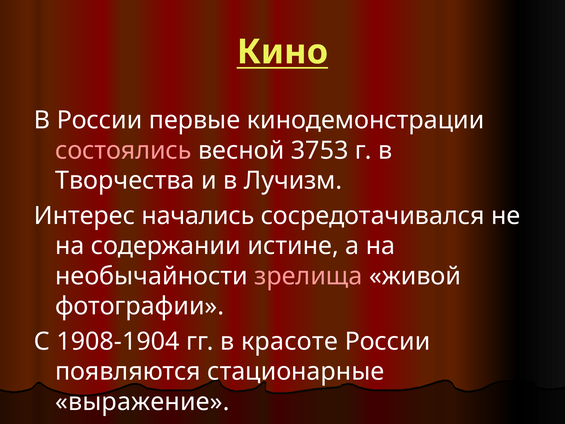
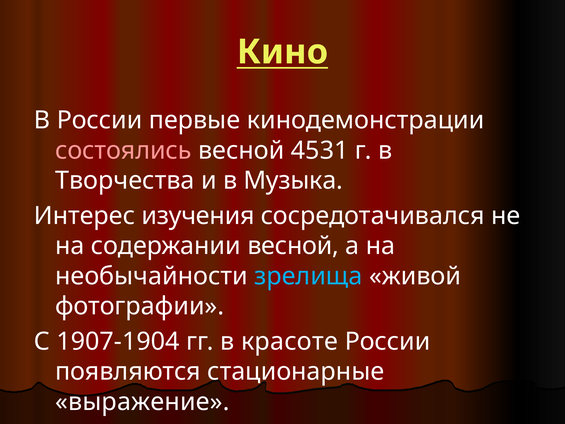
3753: 3753 -> 4531
Лучизм: Лучизм -> Музыка
начались: начались -> изучения
содержании истине: истине -> весной
зрелища colour: pink -> light blue
1908-1904: 1908-1904 -> 1907-1904
